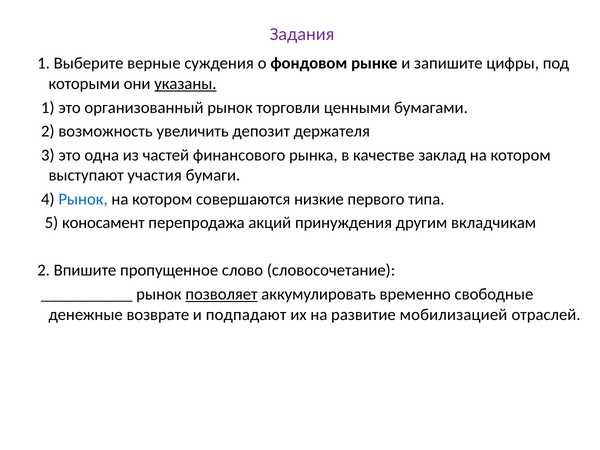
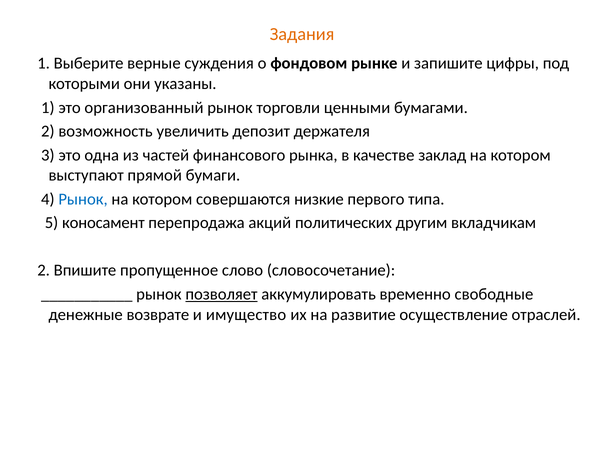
Задания colour: purple -> orange
указаны underline: present -> none
участия: участия -> прямой
принуждения: принуждения -> политических
подпадают: подпадают -> имущество
мобилизацией: мобилизацией -> осуществление
